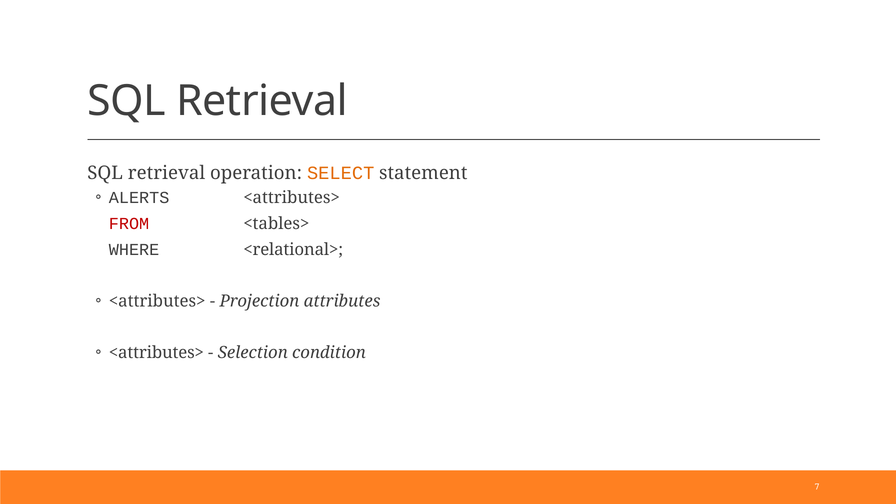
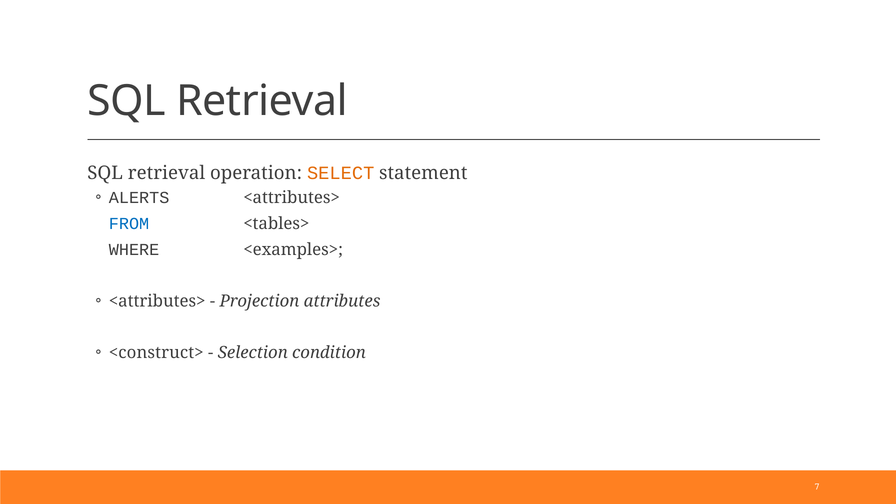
FROM colour: red -> blue
<relational>: <relational> -> <examples>
<attributes> at (156, 353): <attributes> -> <construct>
